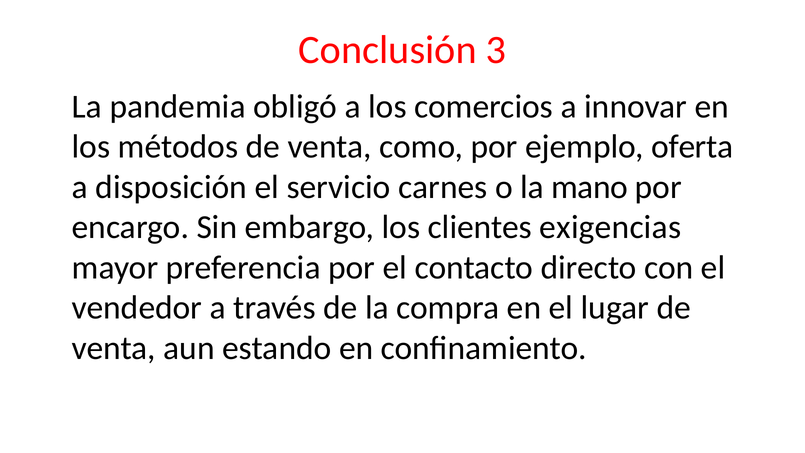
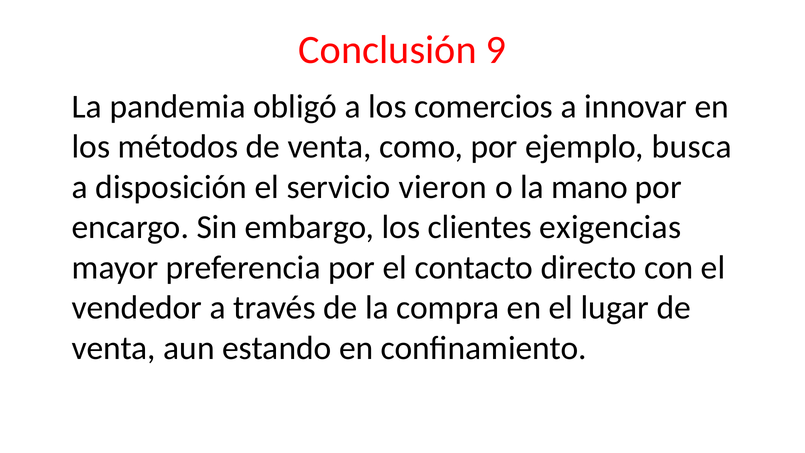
3: 3 -> 9
oferta: oferta -> busca
carnes: carnes -> vieron
